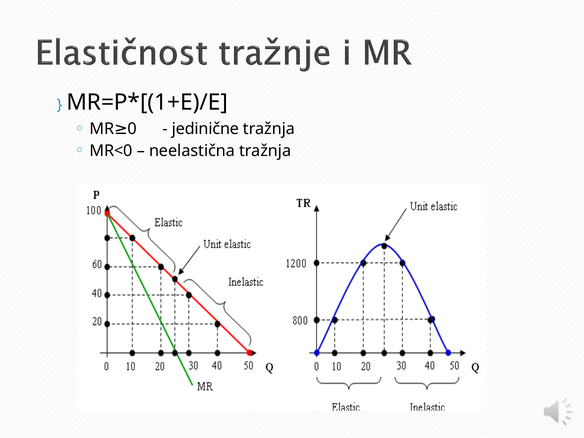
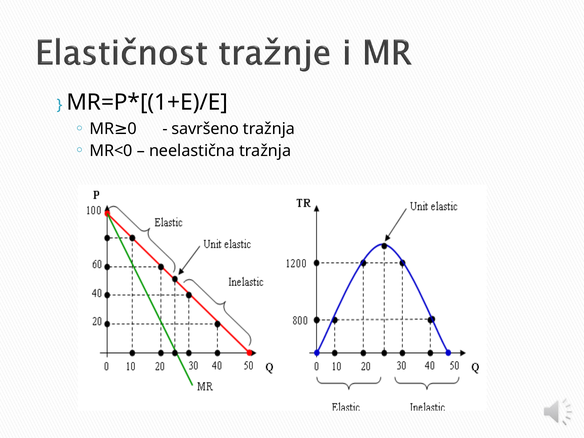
jedinične: jedinične -> savršeno
